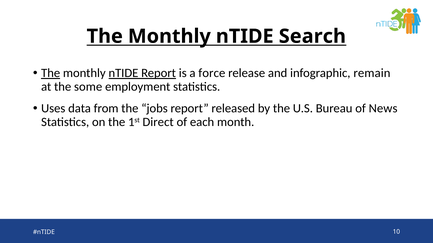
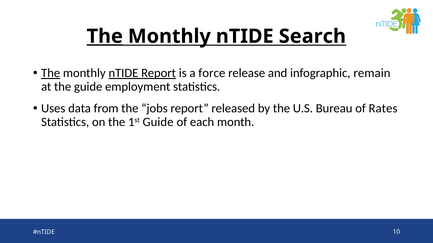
The at (105, 36) underline: none -> present
the some: some -> guide
News: News -> Rates
1st Direct: Direct -> Guide
